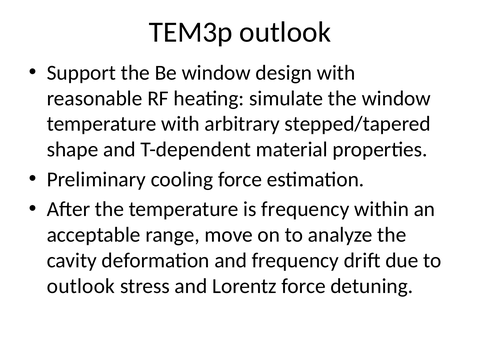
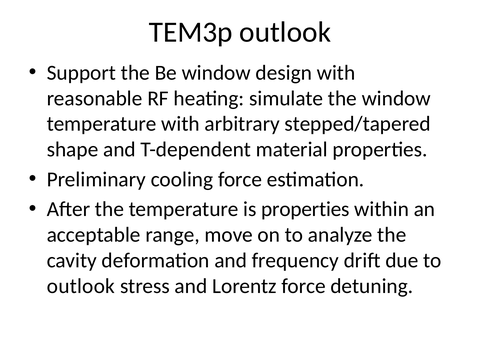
is frequency: frequency -> properties
